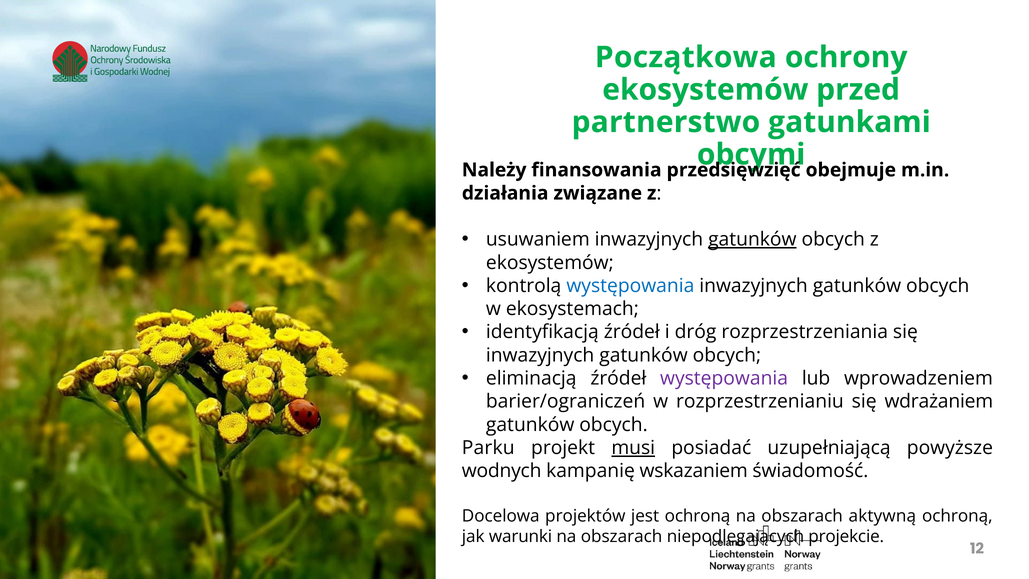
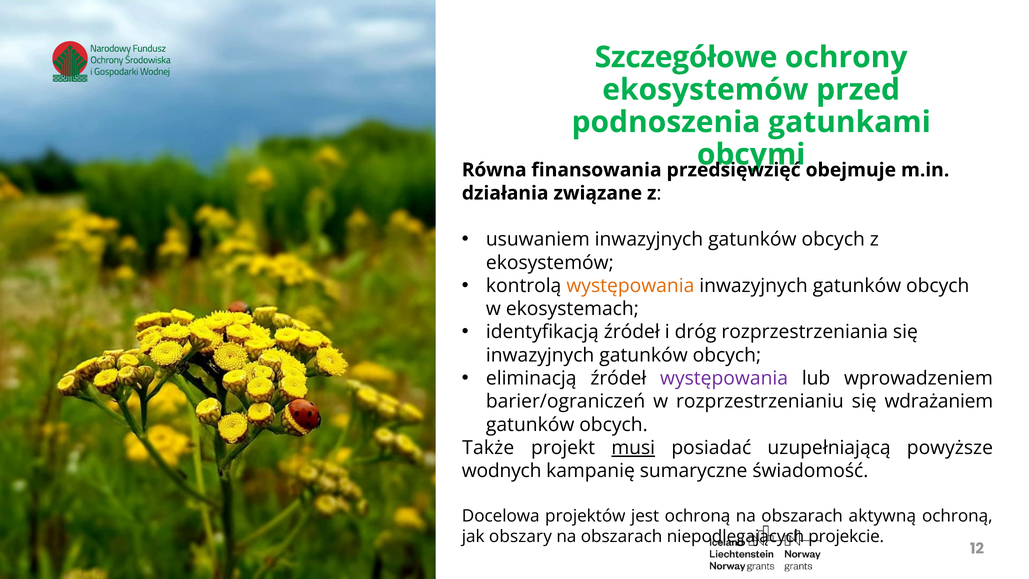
Początkowa: Początkowa -> Szczegółowe
partnerstwo: partnerstwo -> podnoszenia
Należy: Należy -> Równa
gatunków at (752, 239) underline: present -> none
występowania at (630, 286) colour: blue -> orange
Parku: Parku -> Także
wskazaniem: wskazaniem -> sumaryczne
warunki: warunki -> obszary
